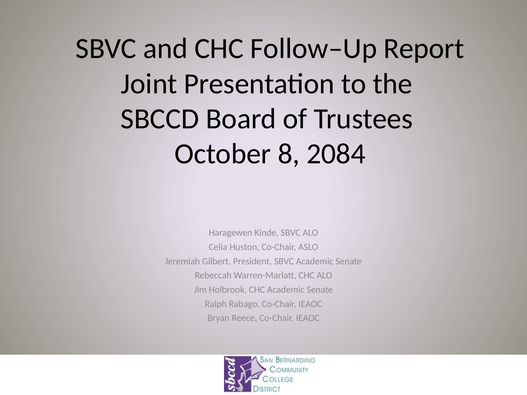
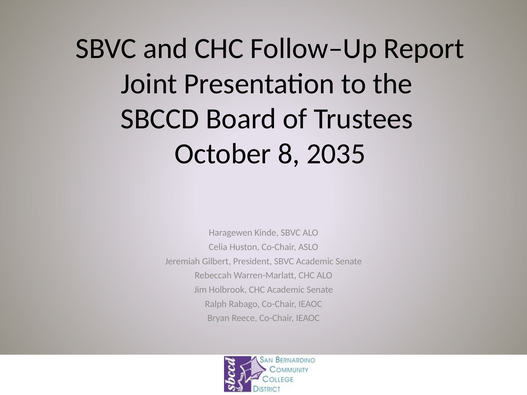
2084: 2084 -> 2035
